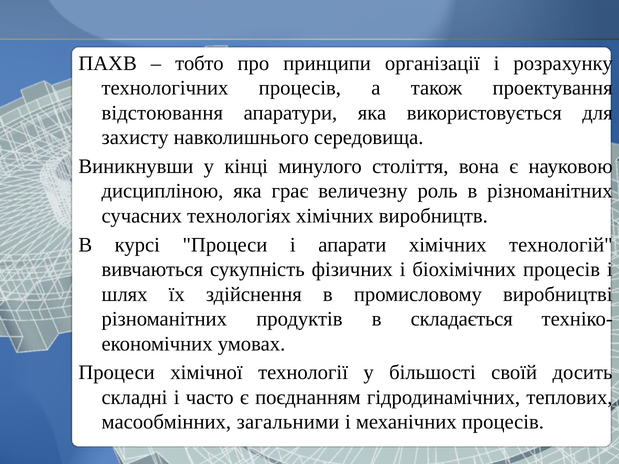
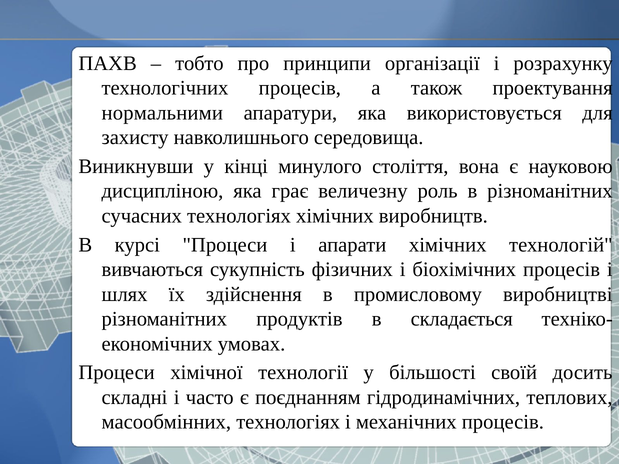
відстоювання: відстоювання -> нормальними
масообмінних загальними: загальними -> технологіях
